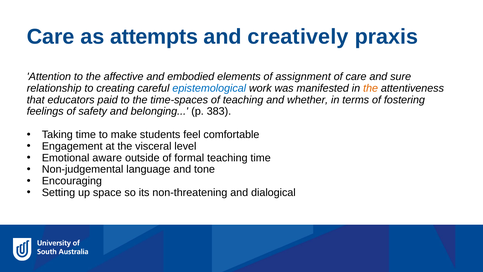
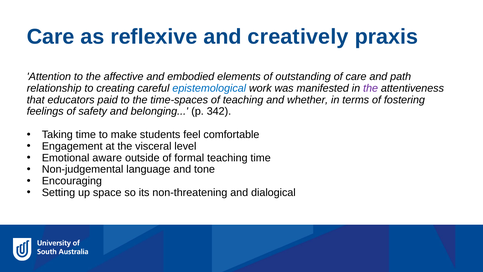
attempts: attempts -> reflexive
assignment: assignment -> outstanding
sure: sure -> path
the at (371, 88) colour: orange -> purple
383: 383 -> 342
